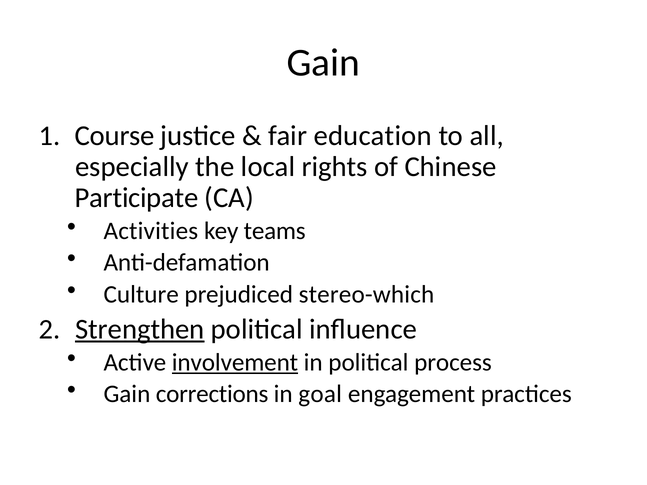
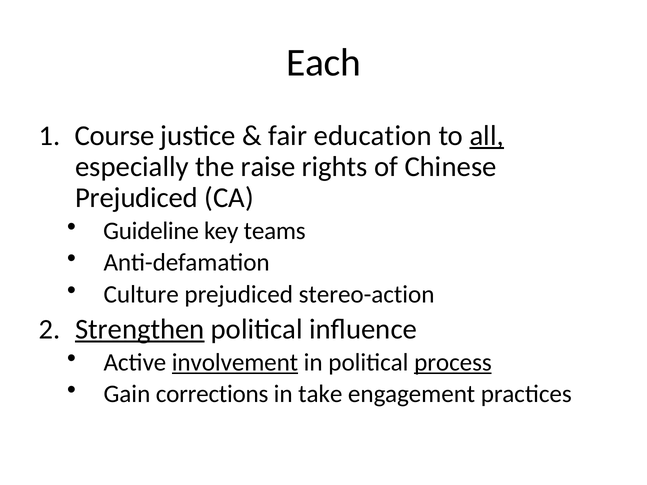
Gain at (323, 63): Gain -> Each
all underline: none -> present
local: local -> raise
Participate at (137, 198): Participate -> Prejudiced
Activities: Activities -> Guideline
stereo-which: stereo-which -> stereo-action
process underline: none -> present
goal: goal -> take
